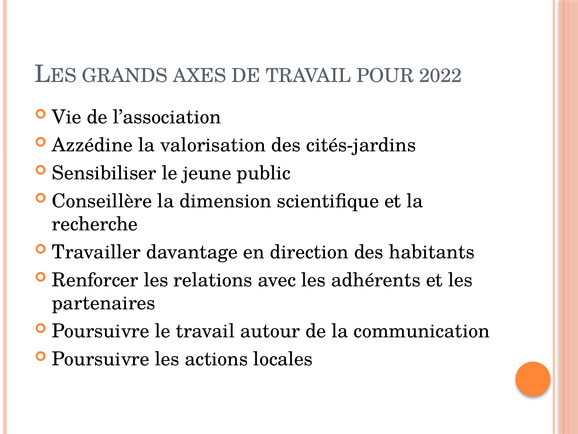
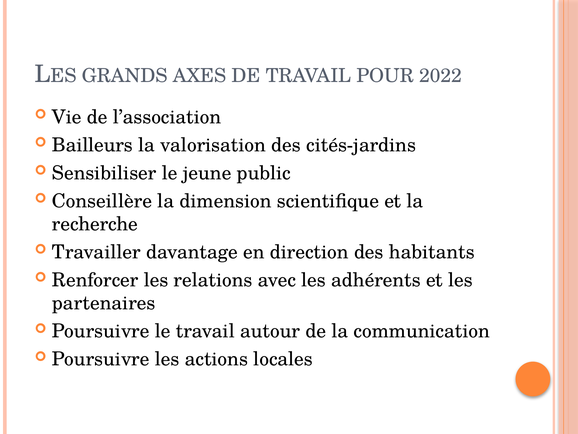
Azzédine: Azzédine -> Bailleurs
